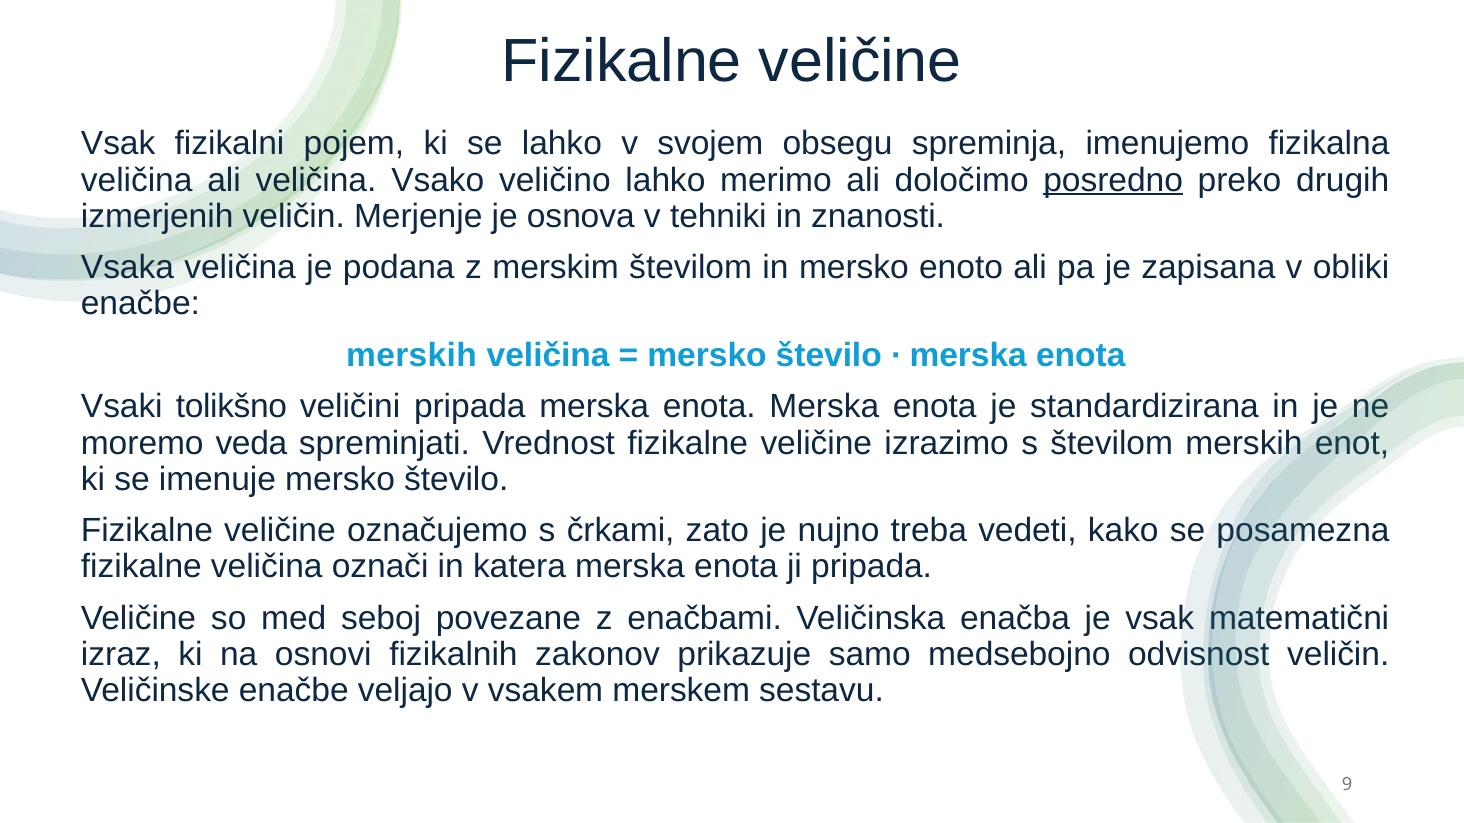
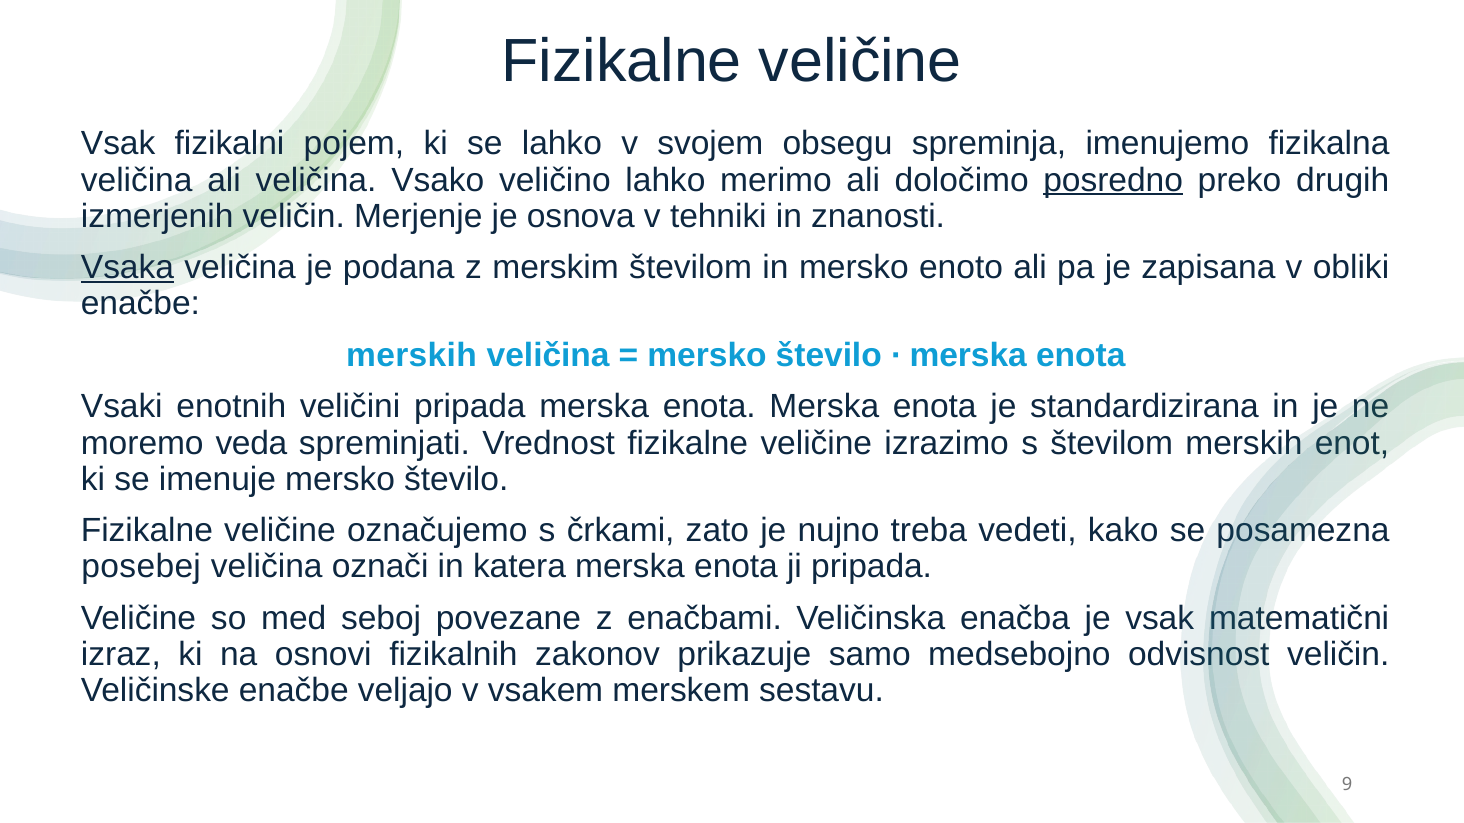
Vsaka underline: none -> present
tolikšno: tolikšno -> enotnih
fizikalne at (141, 567): fizikalne -> posebej
